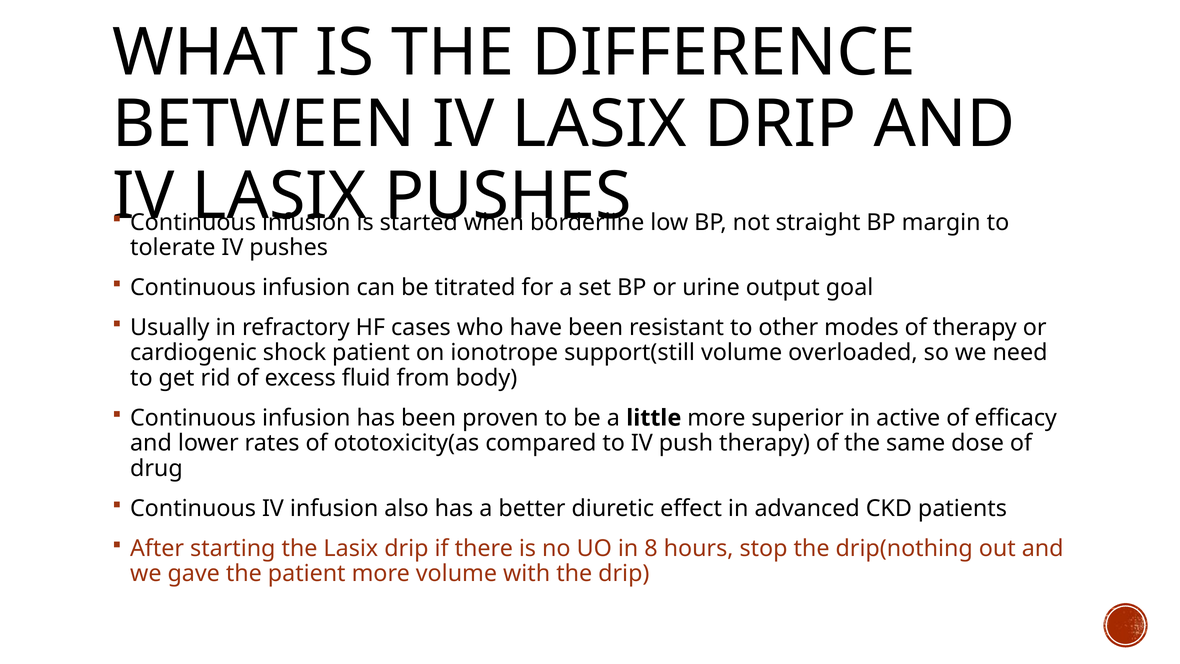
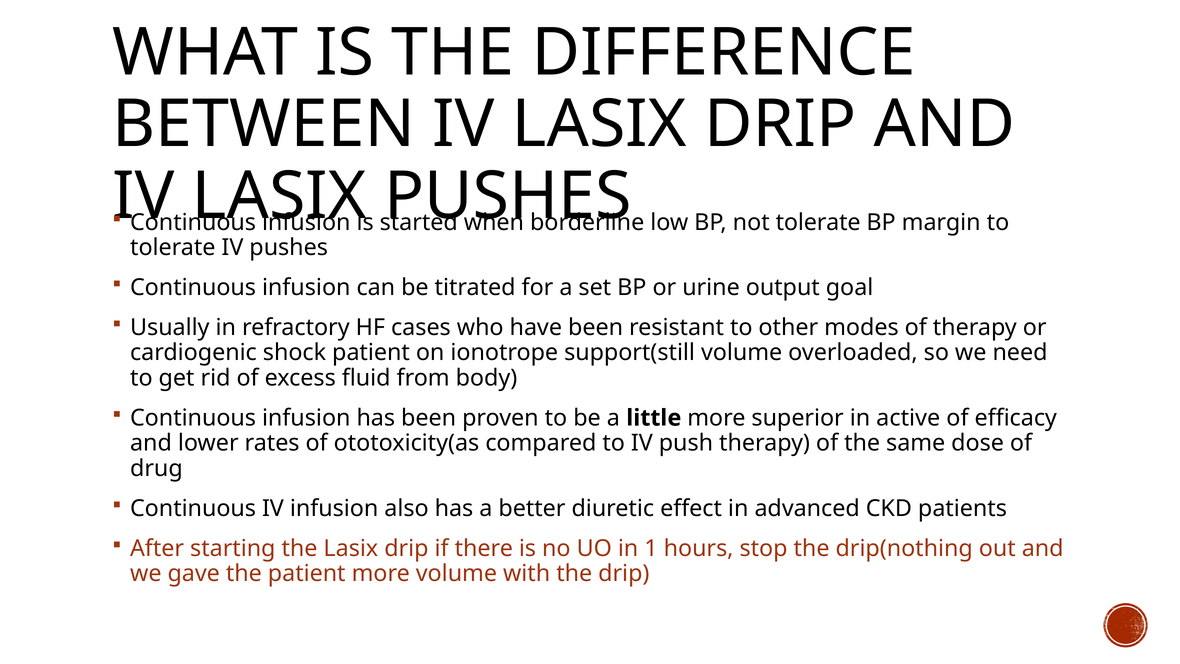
not straight: straight -> tolerate
8: 8 -> 1
